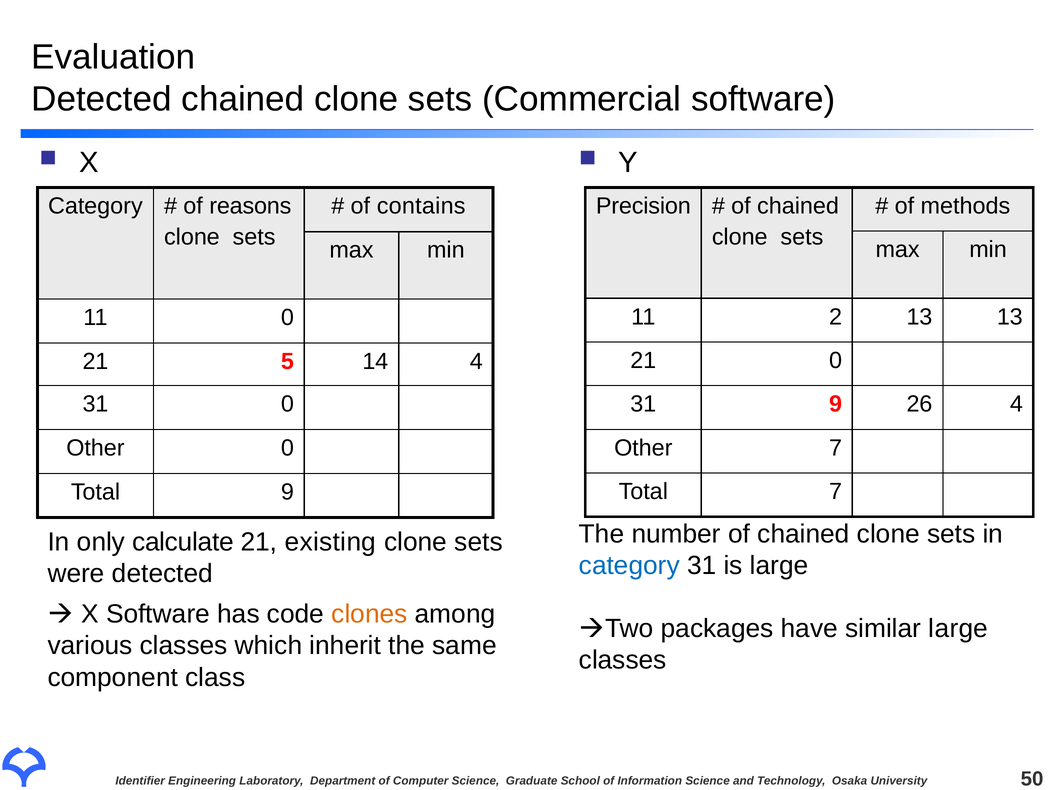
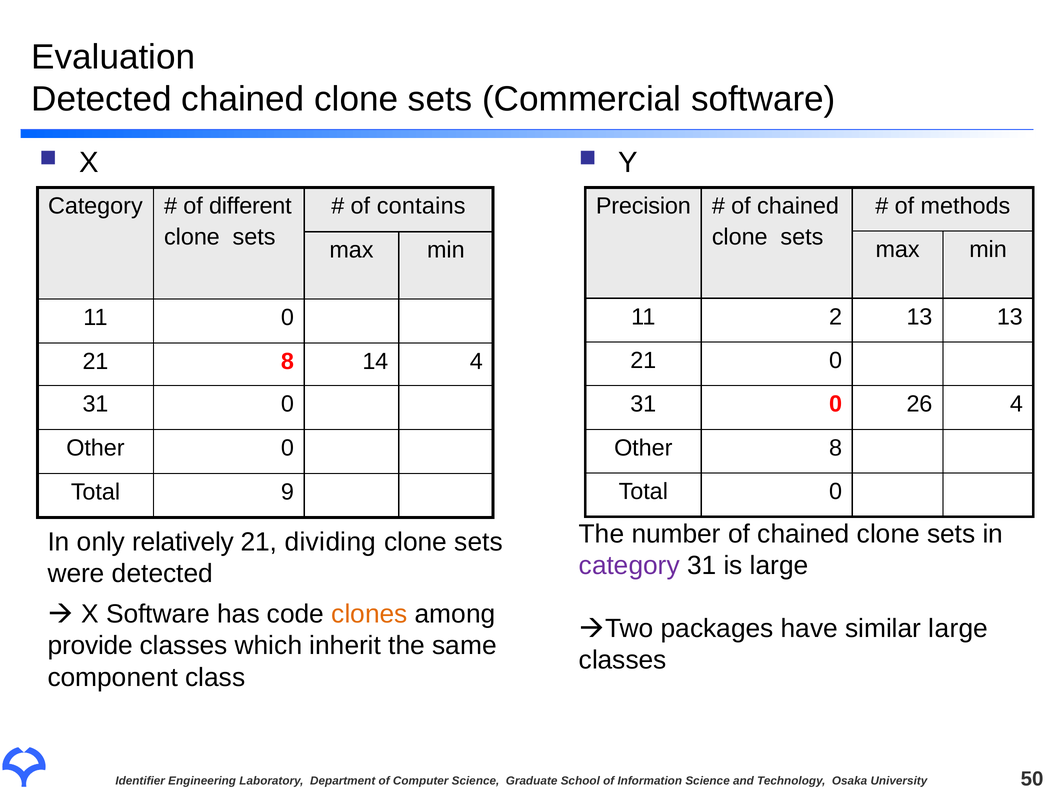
reasons: reasons -> different
21 5: 5 -> 8
9 at (836, 404): 9 -> 0
Other 7: 7 -> 8
Total 7: 7 -> 0
calculate: calculate -> relatively
existing: existing -> dividing
category at (629, 566) colour: blue -> purple
various: various -> provide
